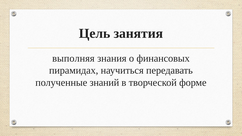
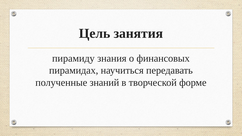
выполняя: выполняя -> пирамиду
